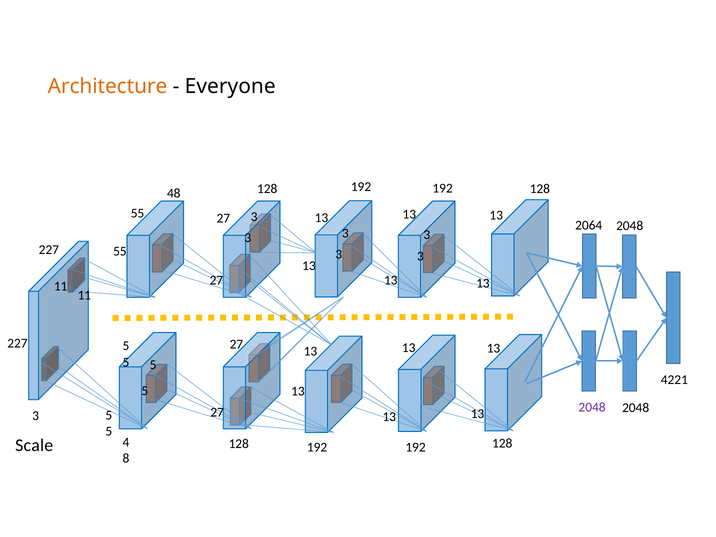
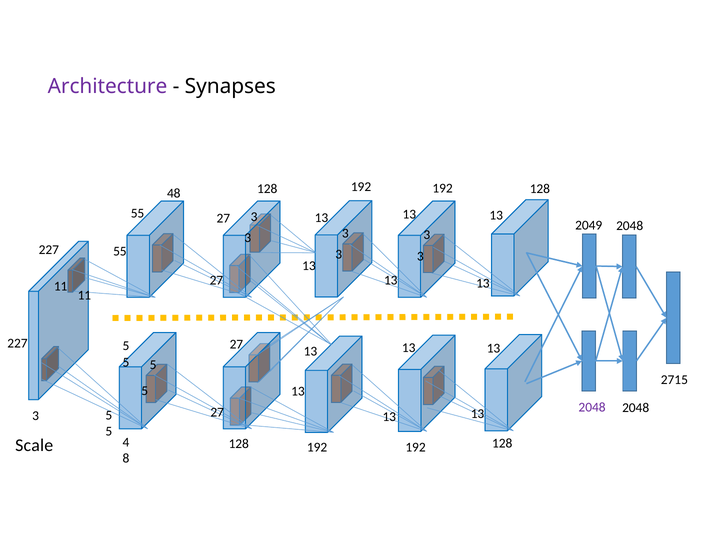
Architecture colour: orange -> purple
Everyone: Everyone -> Synapses
2064: 2064 -> 2049
4221: 4221 -> 2715
